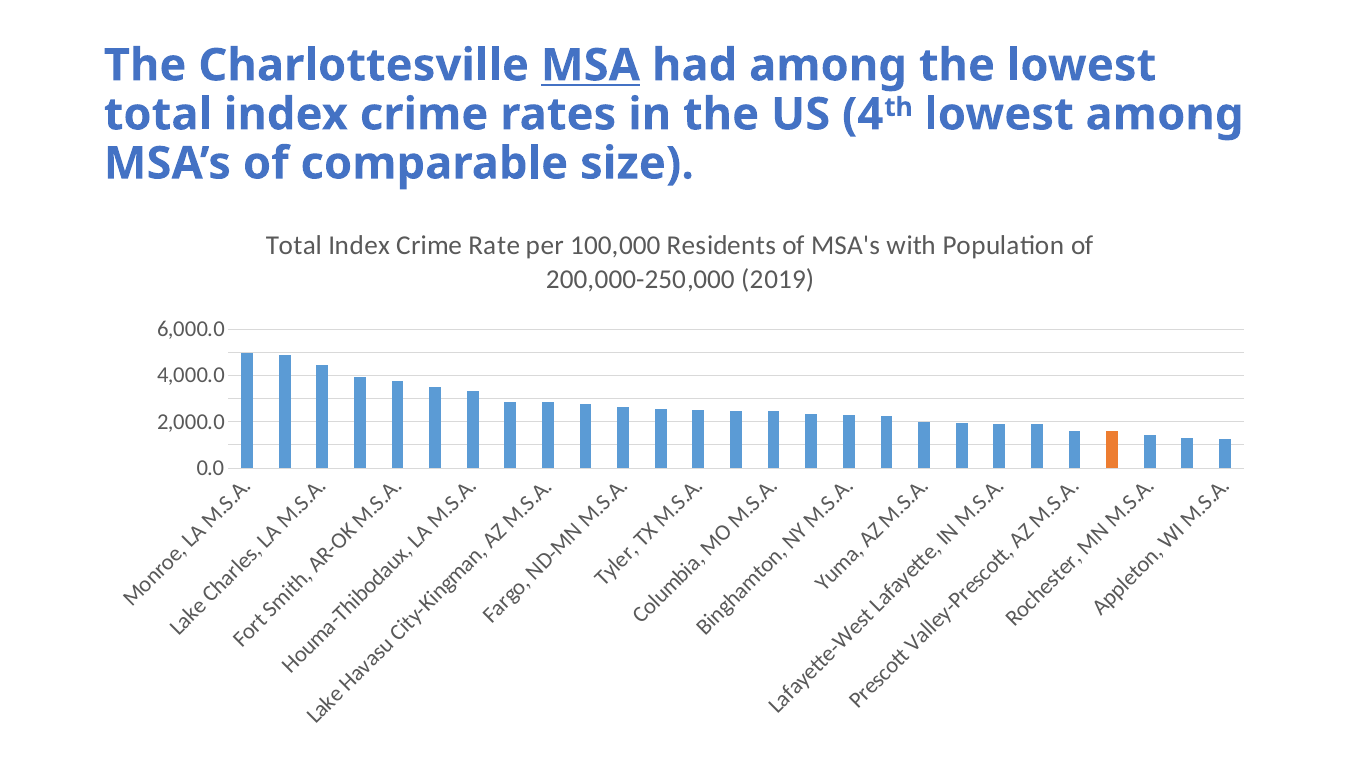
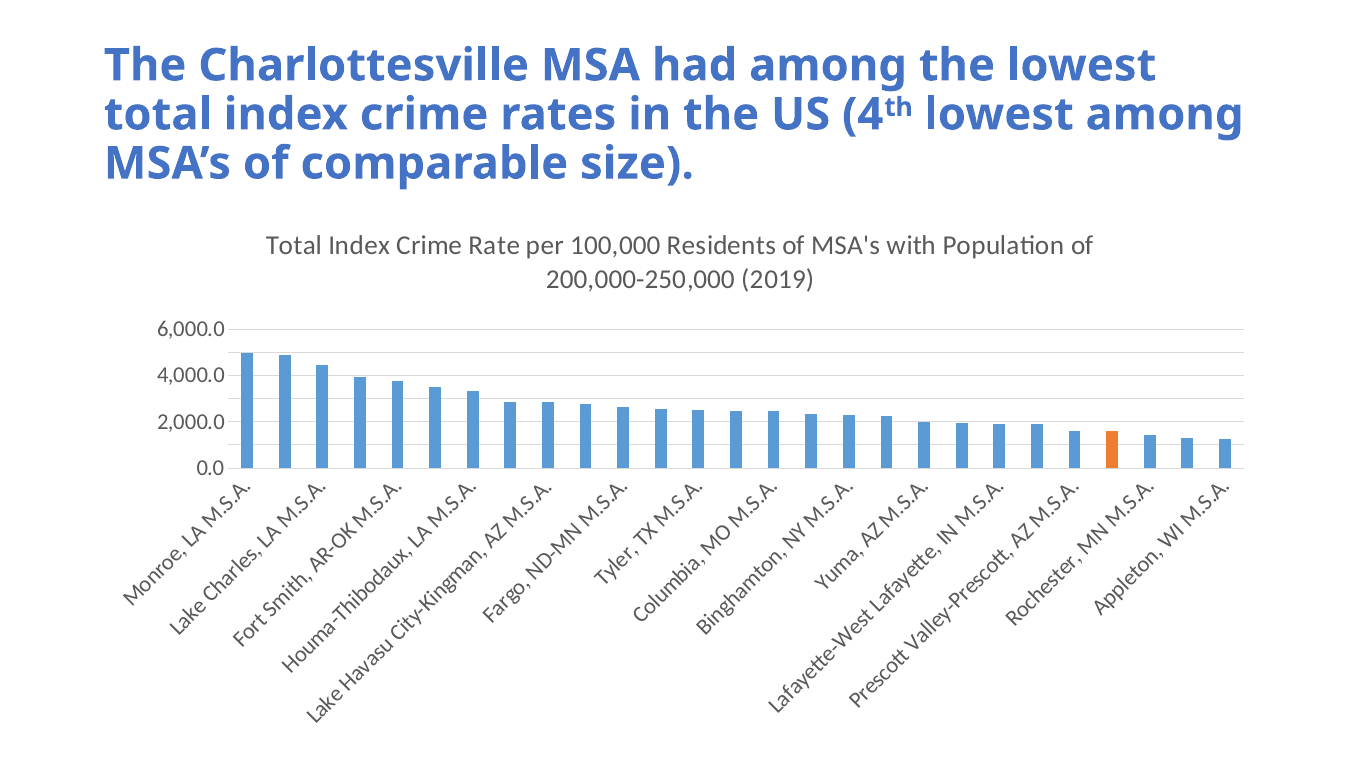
MSA underline: present -> none
